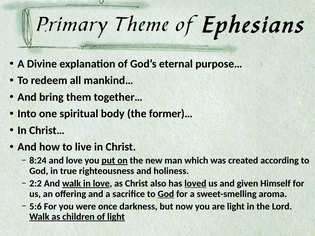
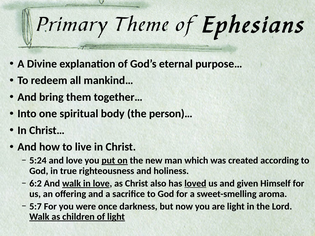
former)…: former)… -> person)…
8:24: 8:24 -> 5:24
2:2: 2:2 -> 6:2
God at (166, 194) underline: present -> none
5:6: 5:6 -> 5:7
